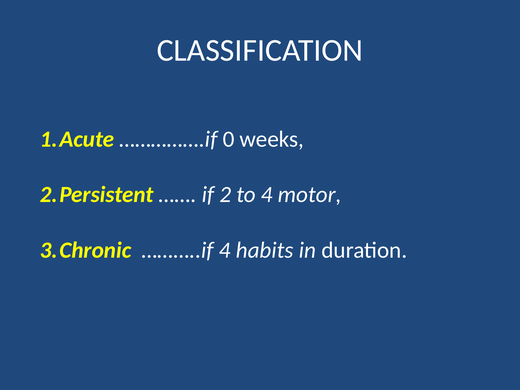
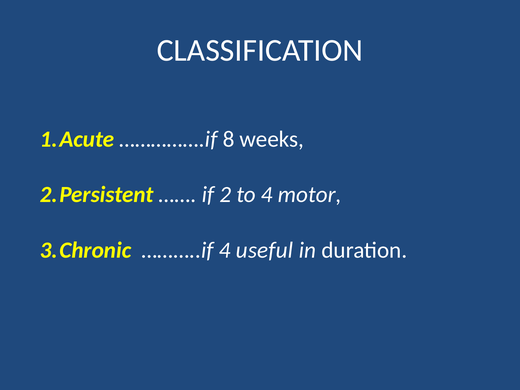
0: 0 -> 8
habits: habits -> useful
